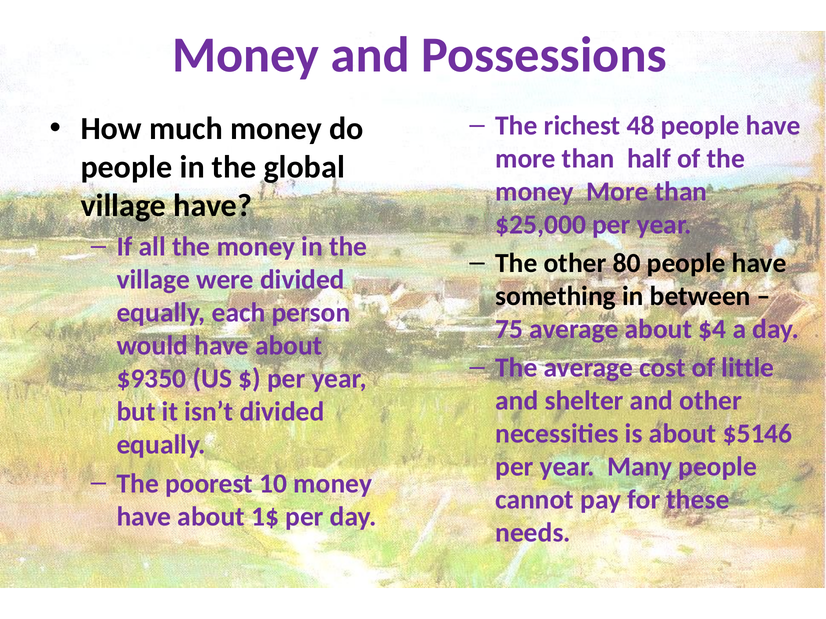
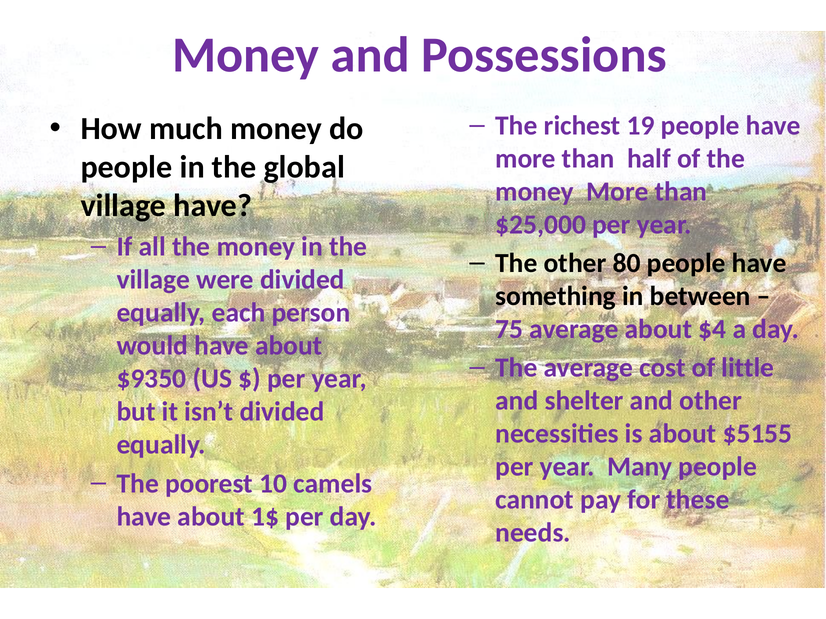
48: 48 -> 19
$5146: $5146 -> $5155
10 money: money -> camels
